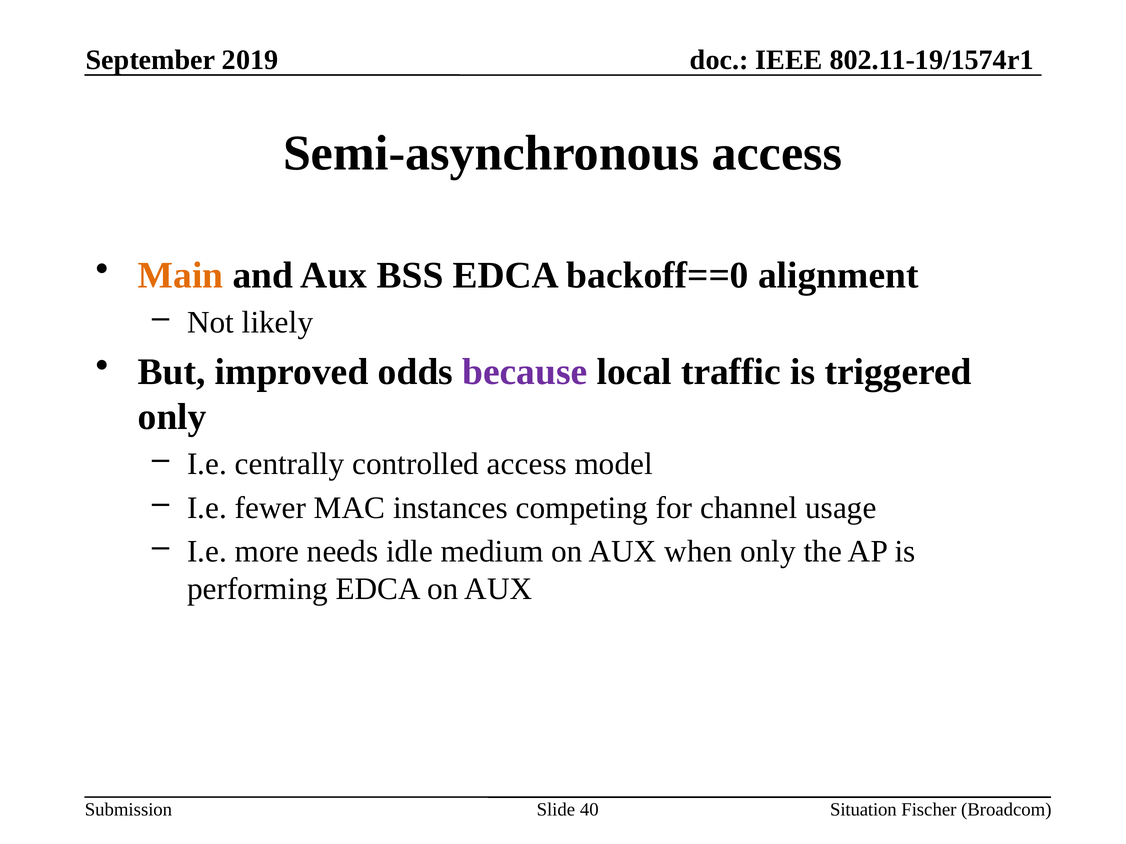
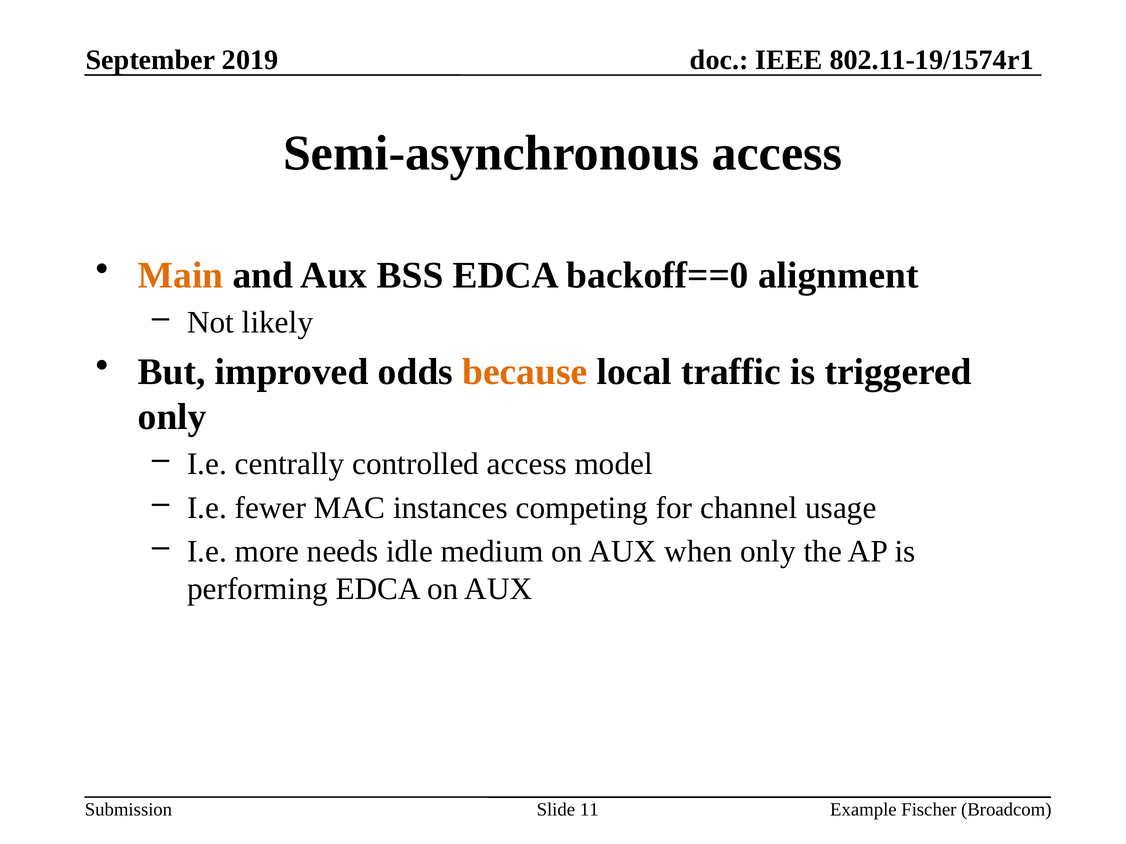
because colour: purple -> orange
40: 40 -> 11
Situation: Situation -> Example
